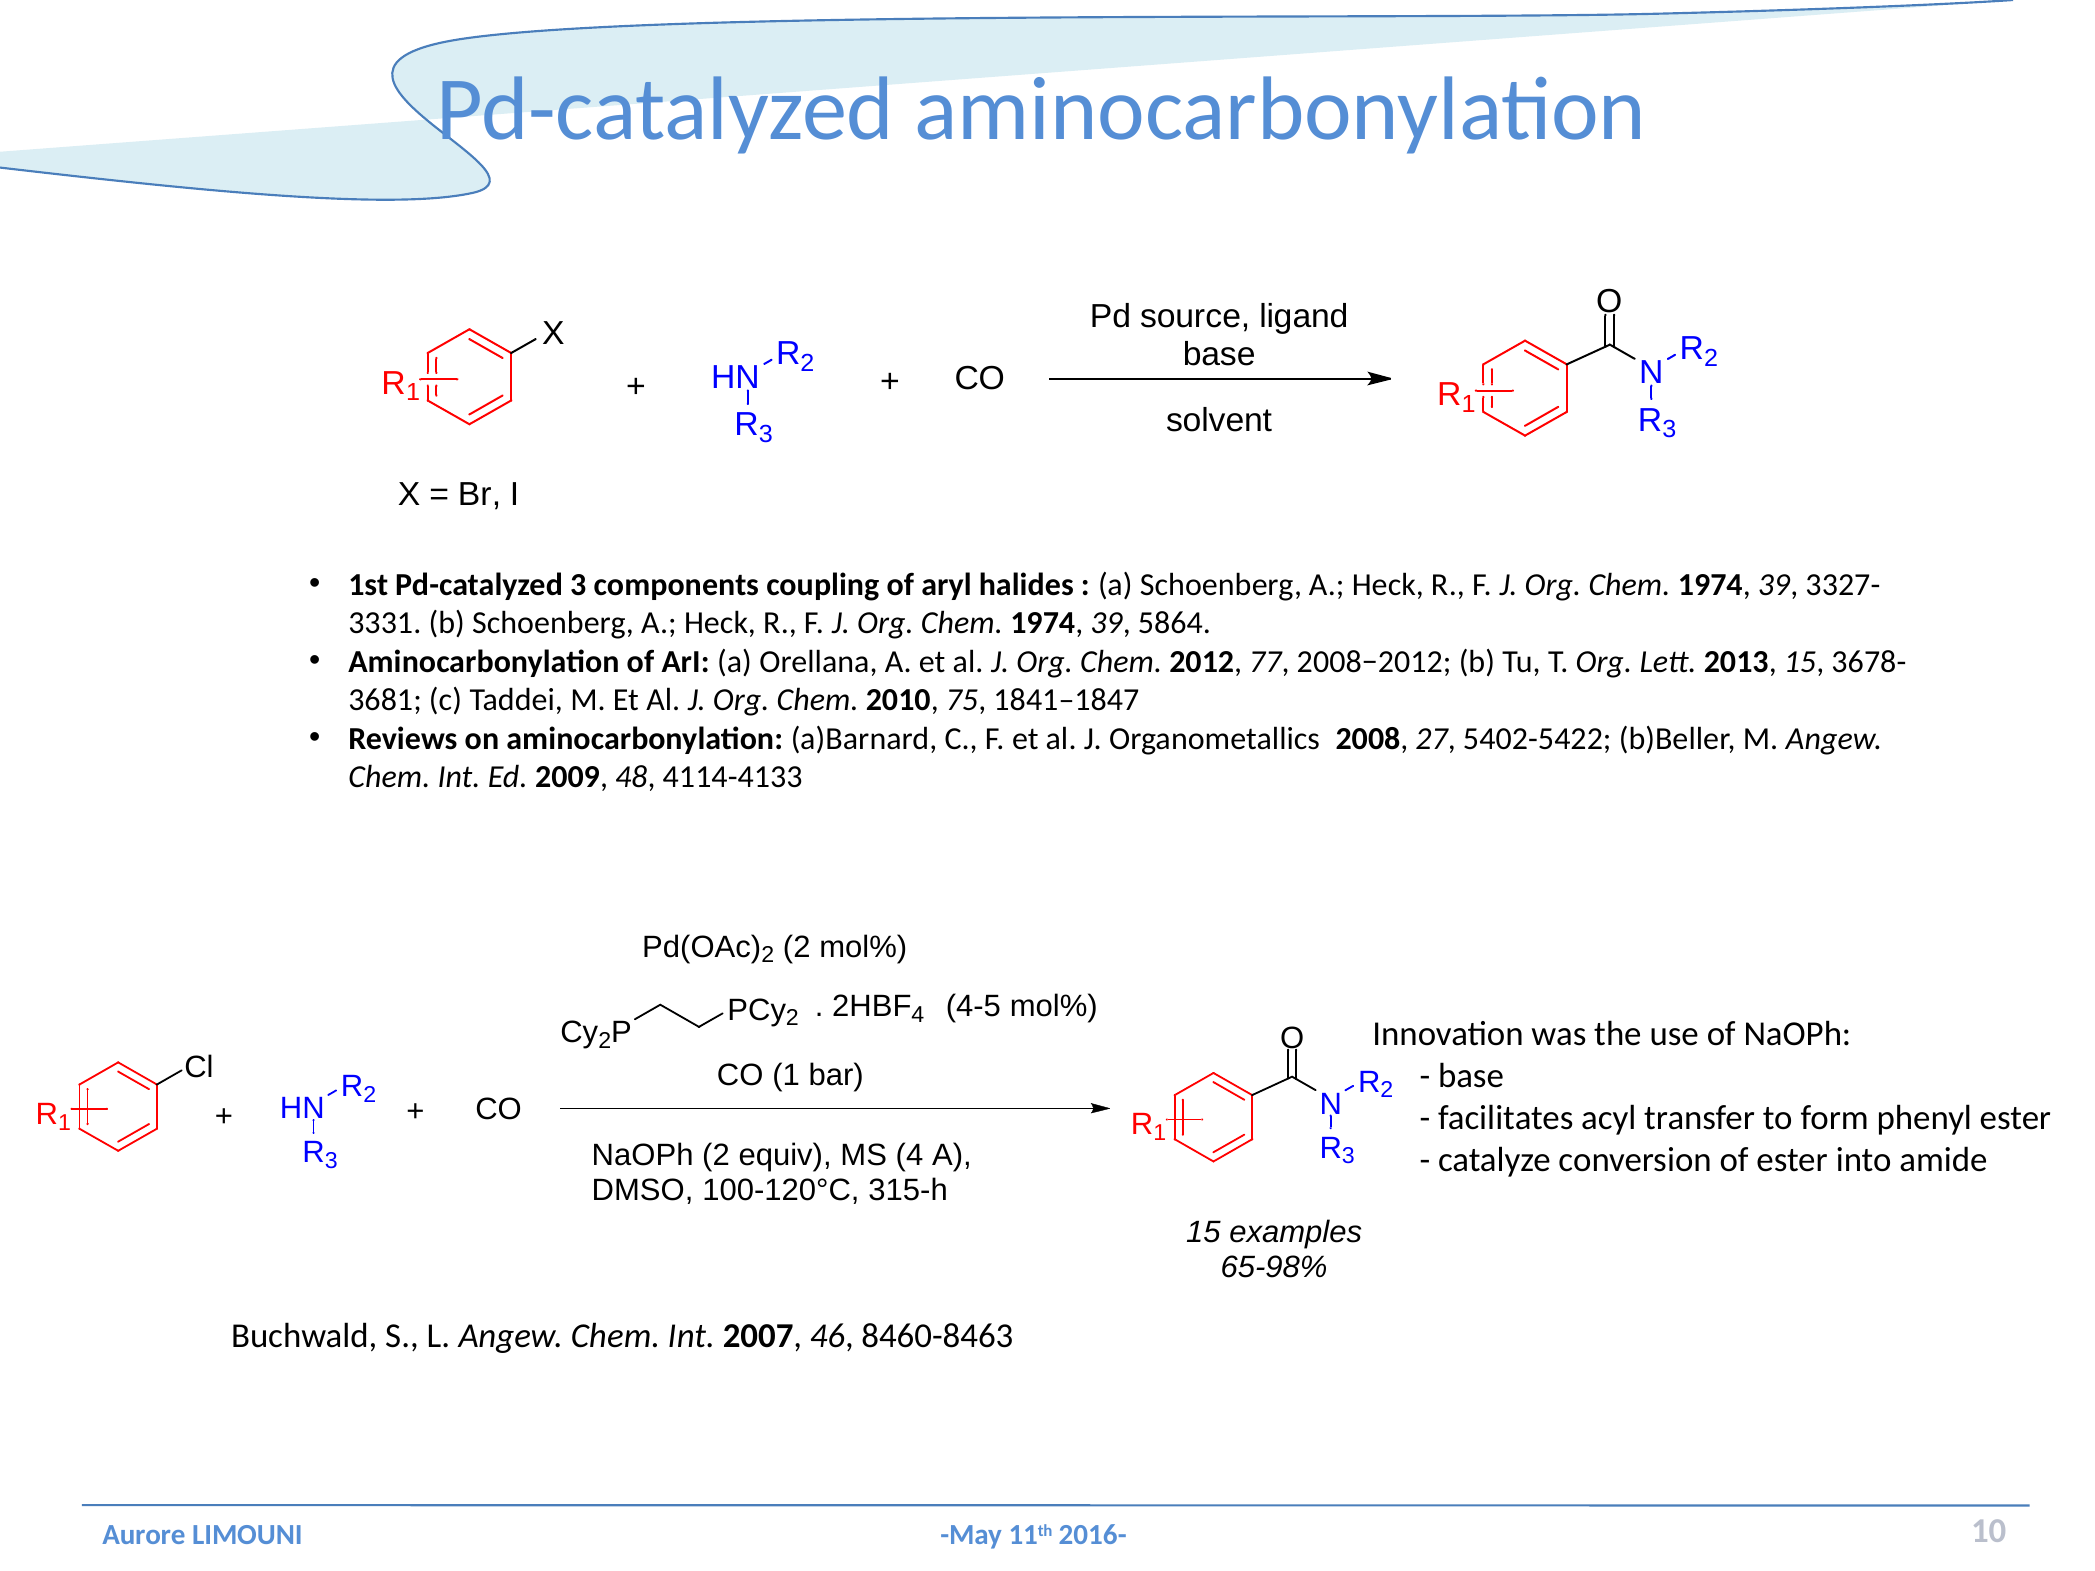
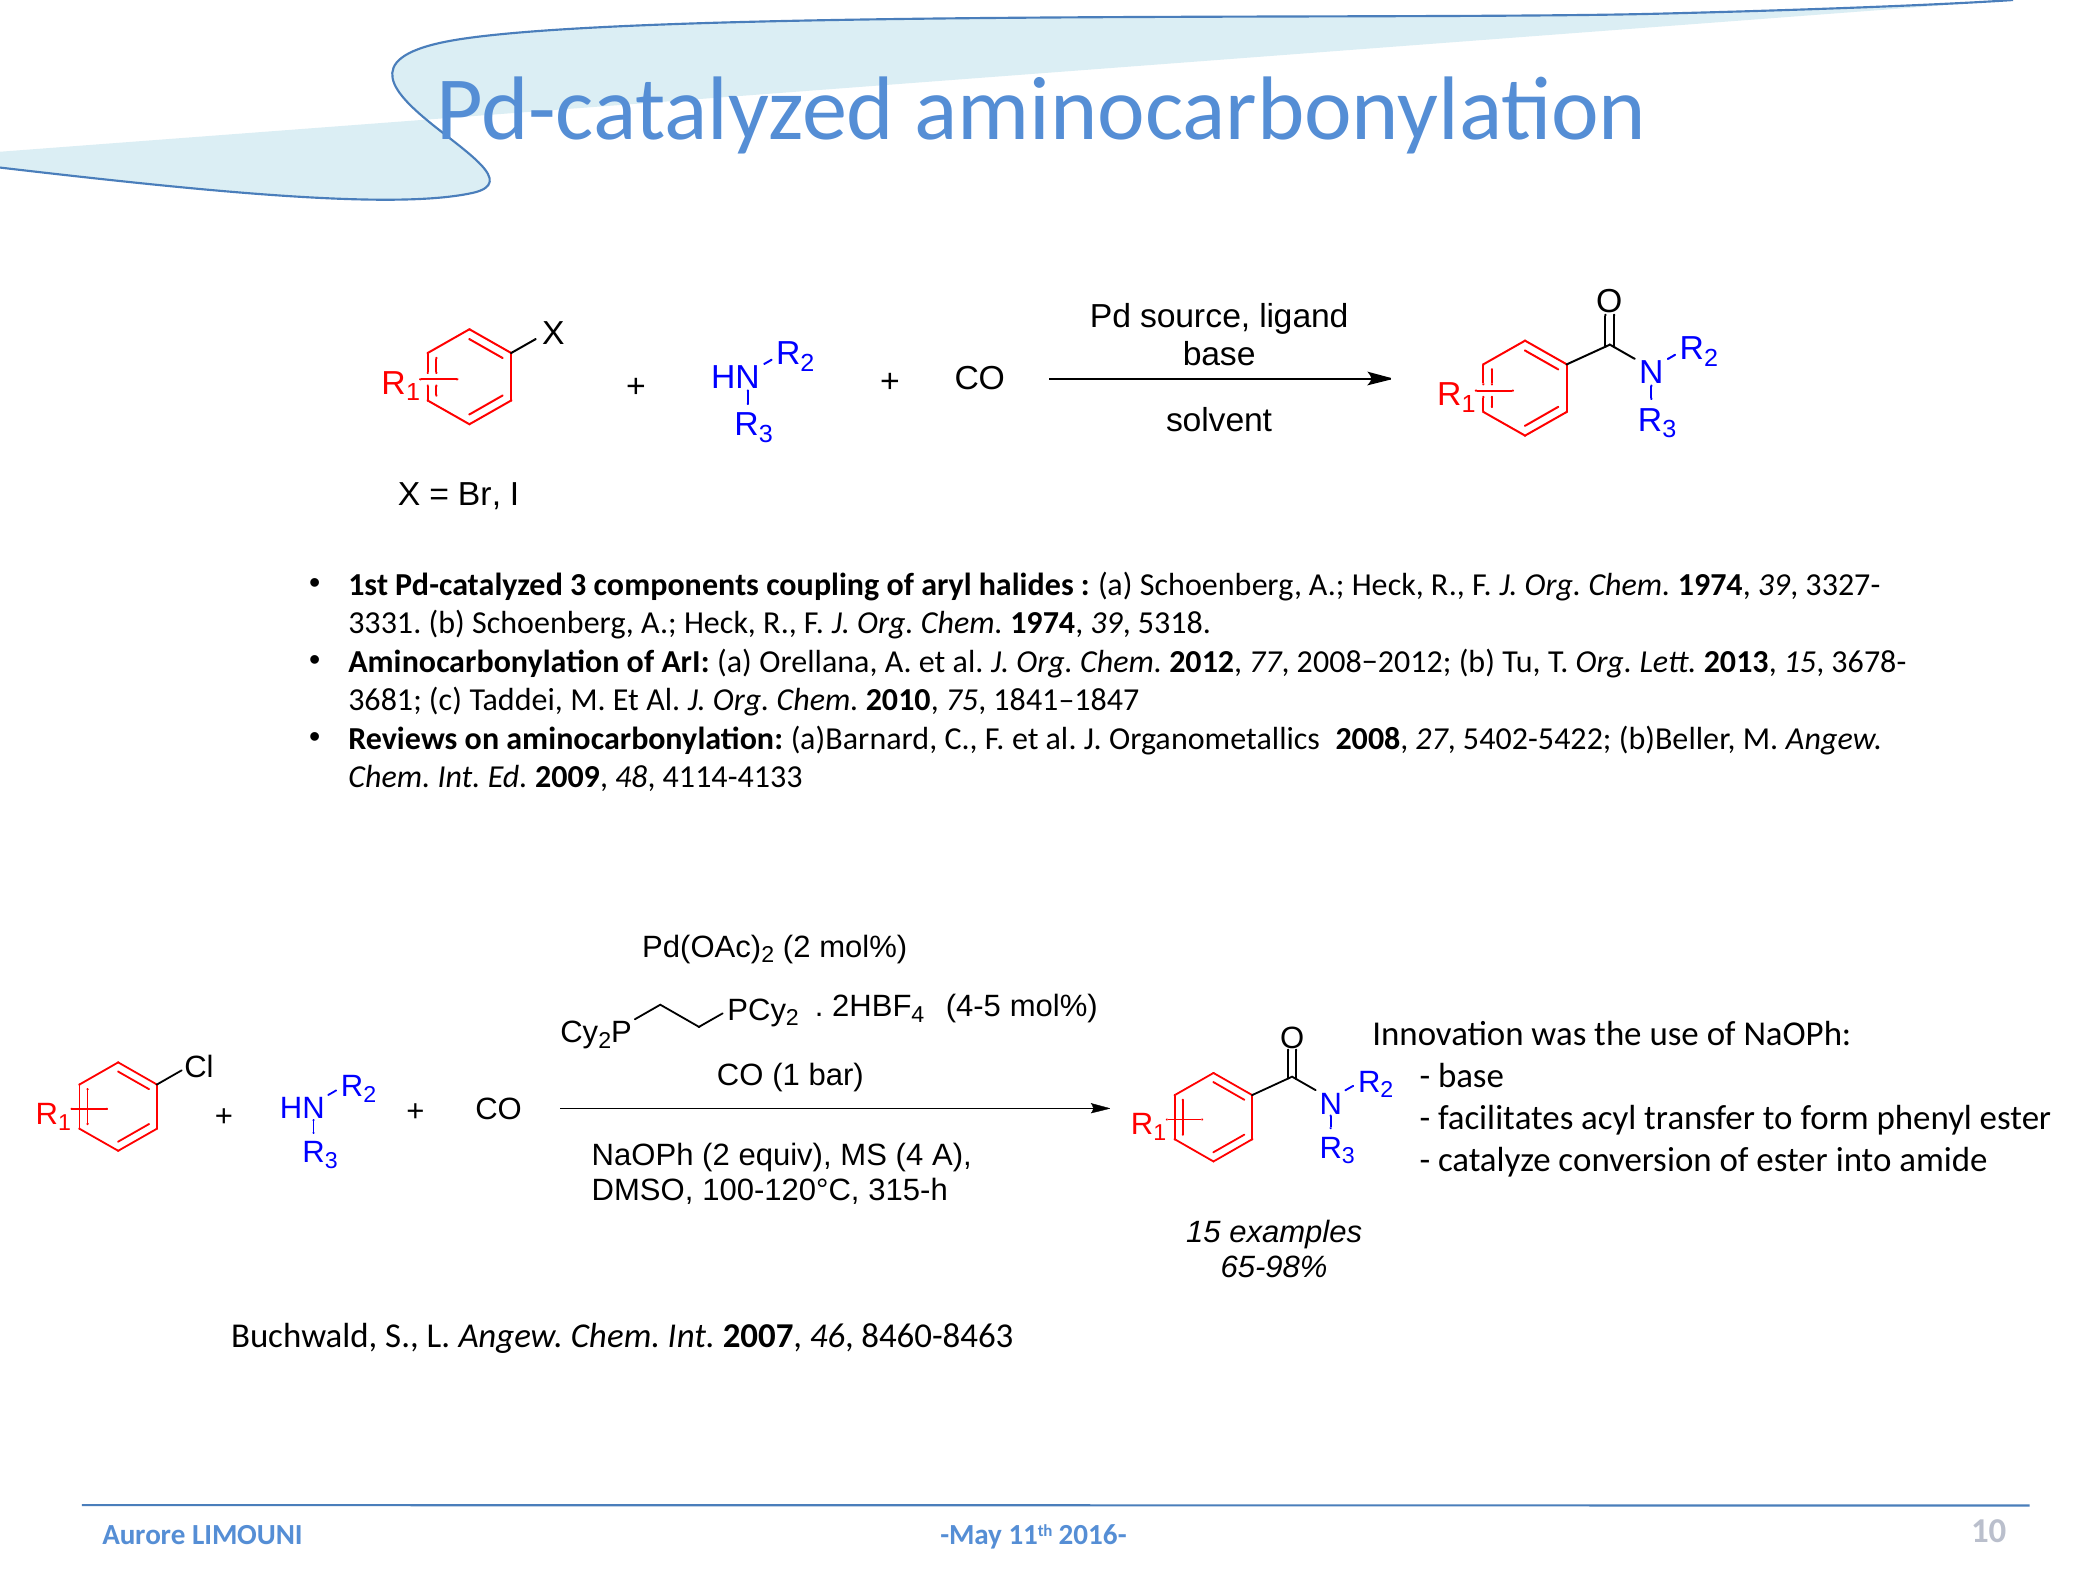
5864: 5864 -> 5318
